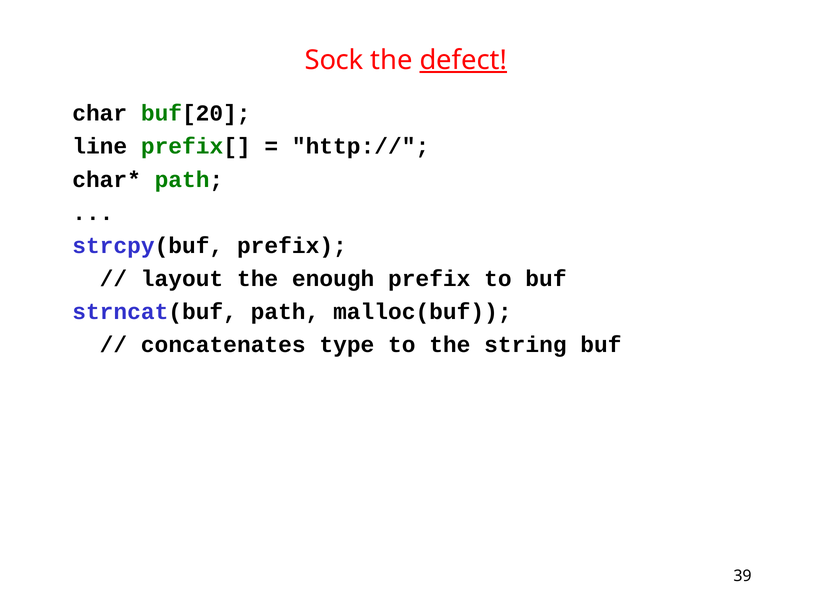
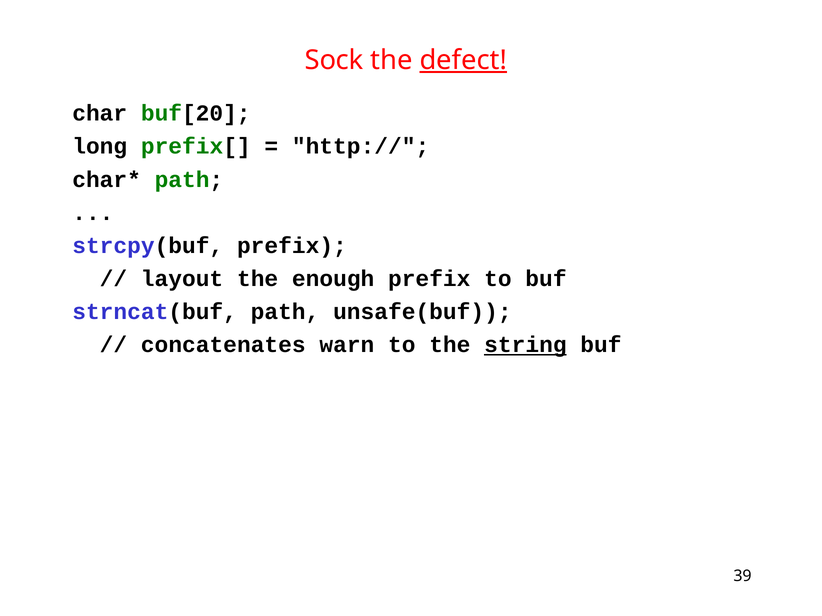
line: line -> long
malloc(buf: malloc(buf -> unsafe(buf
type: type -> warn
string underline: none -> present
